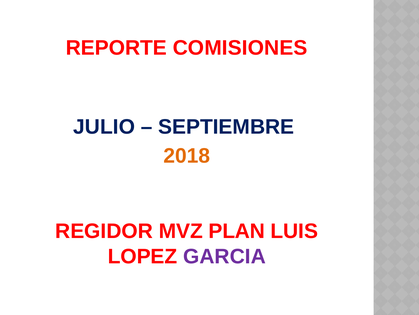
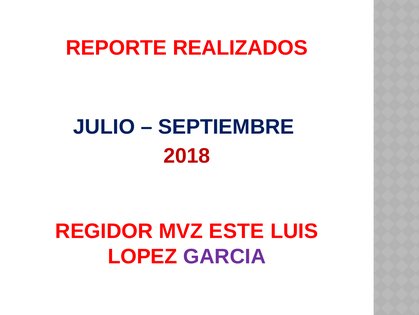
COMISIONES: COMISIONES -> REALIZADOS
2018 colour: orange -> red
PLAN: PLAN -> ESTE
